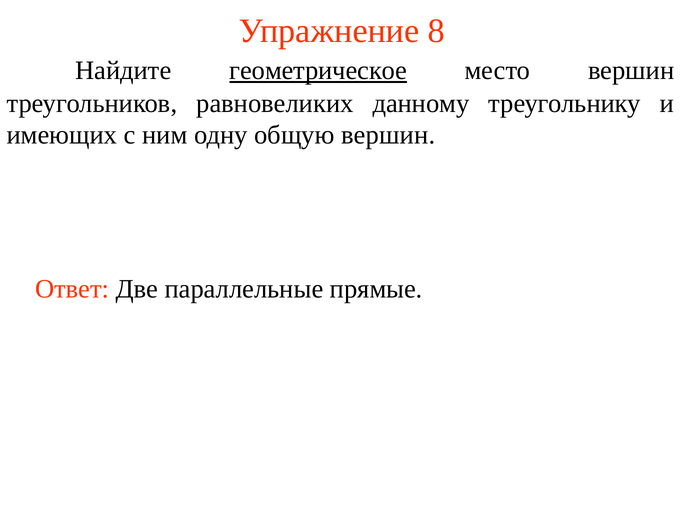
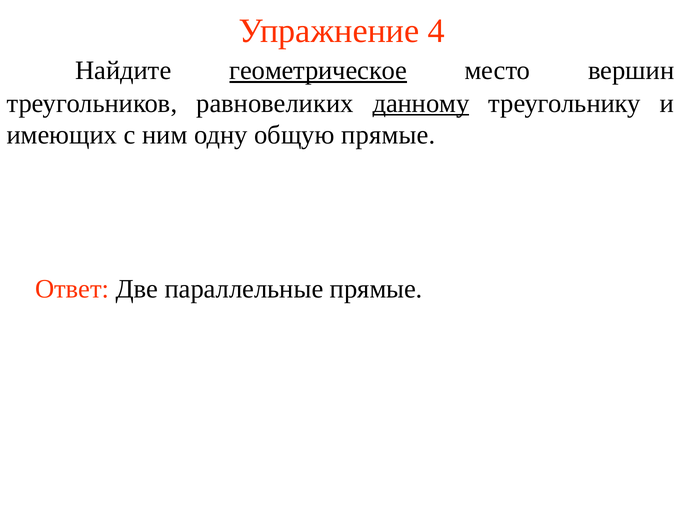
8: 8 -> 4
данному underline: none -> present
общую вершин: вершин -> прямые
